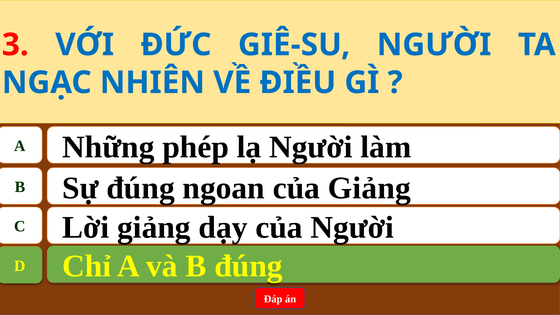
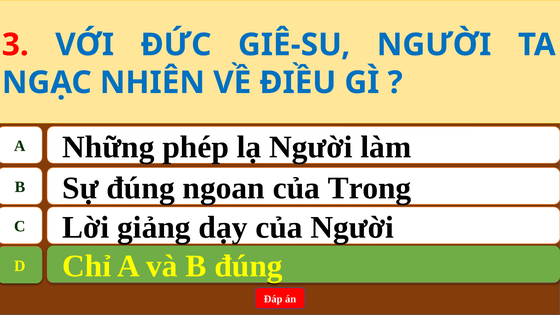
của Giảng: Giảng -> Trong
